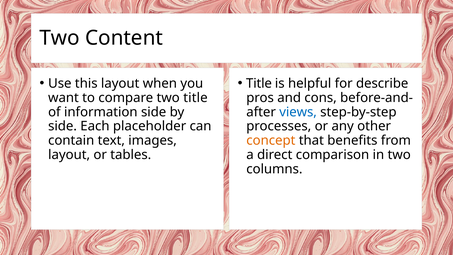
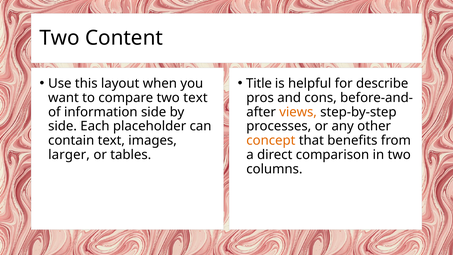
two title: title -> text
views colour: blue -> orange
layout at (69, 155): layout -> larger
